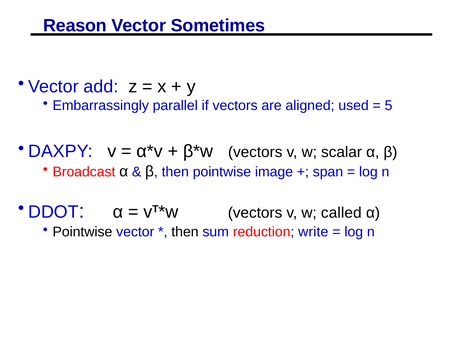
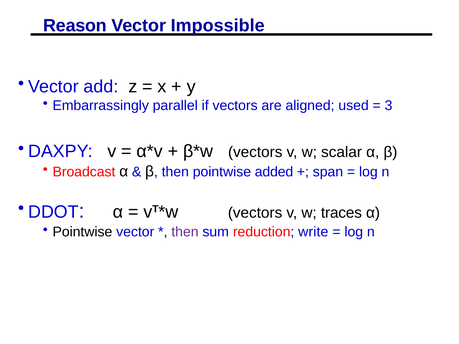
Sometimes: Sometimes -> Impossible
5: 5 -> 3
image: image -> added
called: called -> traces
then at (185, 232) colour: black -> purple
